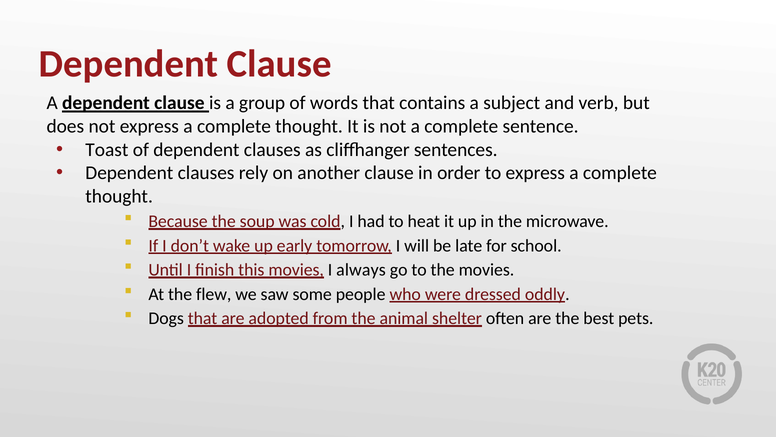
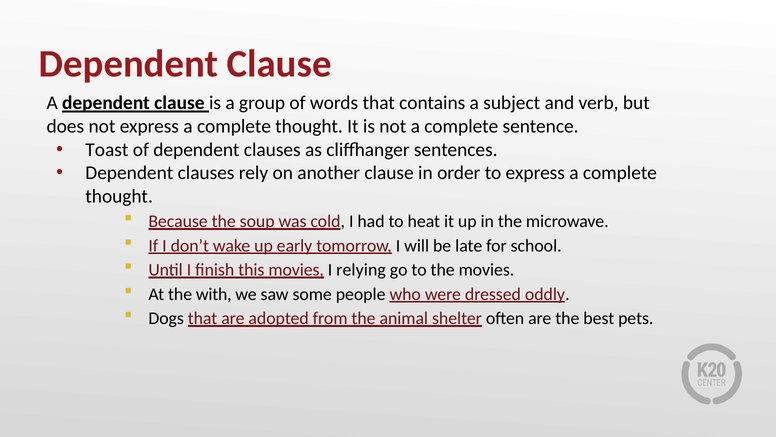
always: always -> relying
flew: flew -> with
